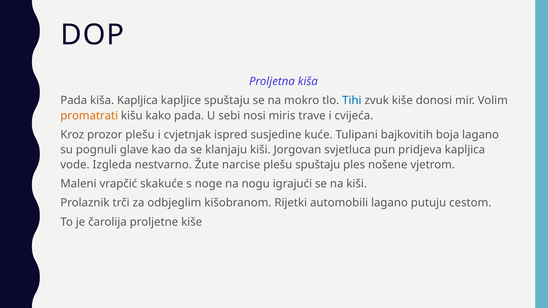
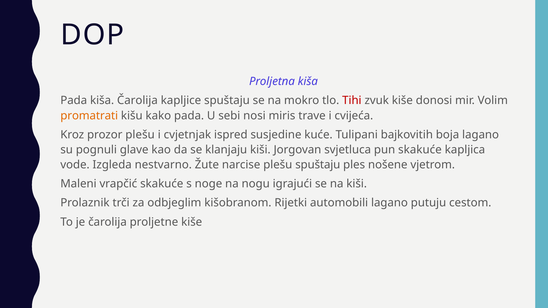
kiša Kapljica: Kapljica -> Čarolija
Tihi colour: blue -> red
pun pridjeva: pridjeva -> skakuće
